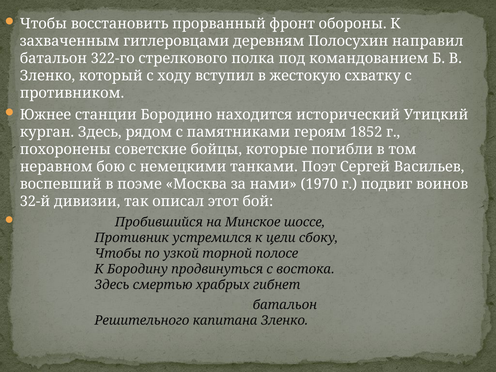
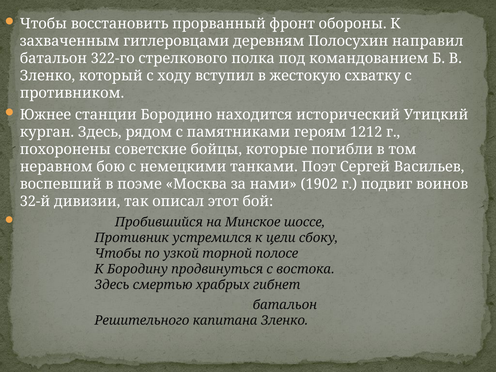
1852: 1852 -> 1212
1970: 1970 -> 1902
